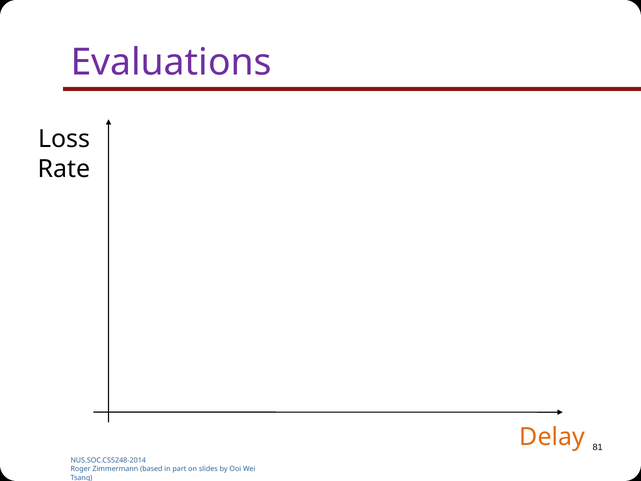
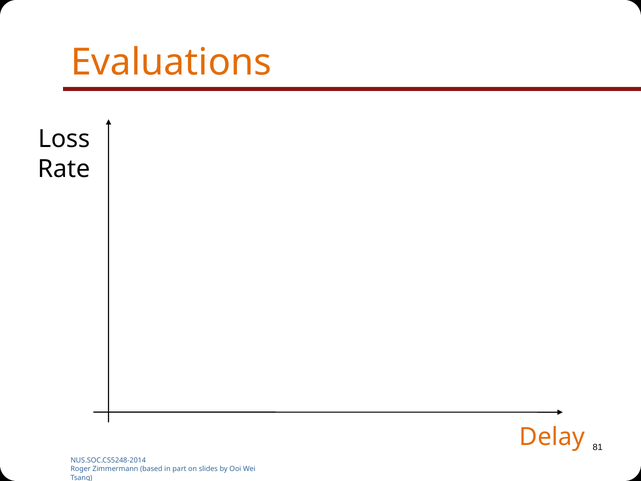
Evaluations colour: purple -> orange
